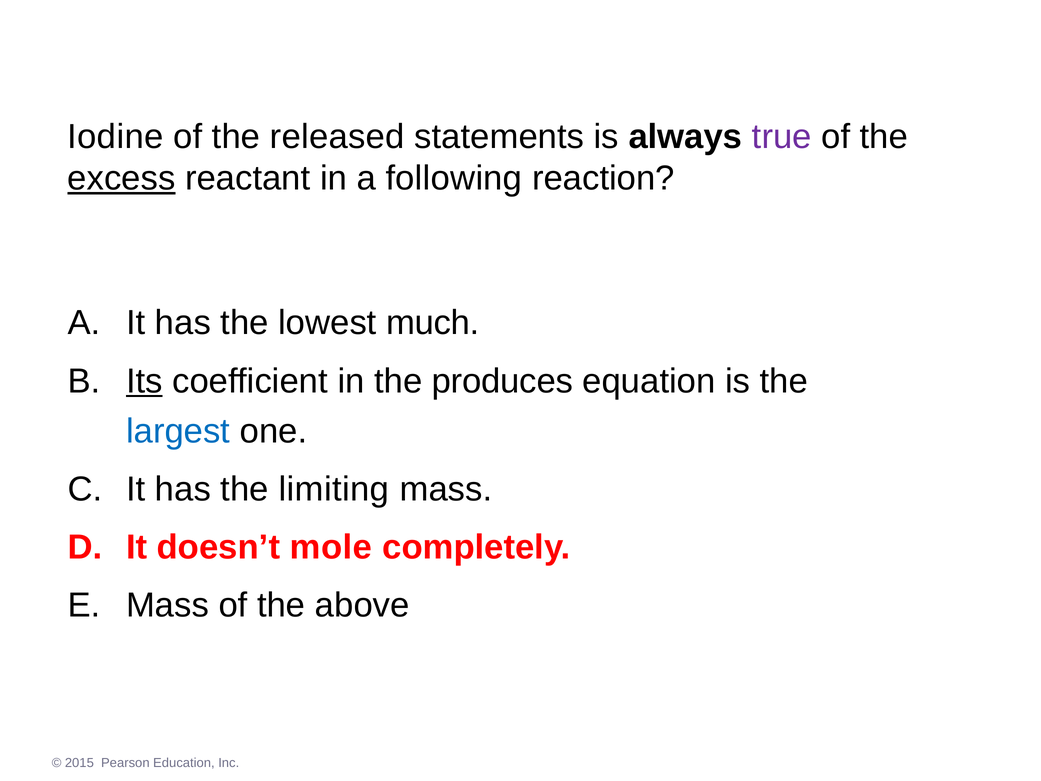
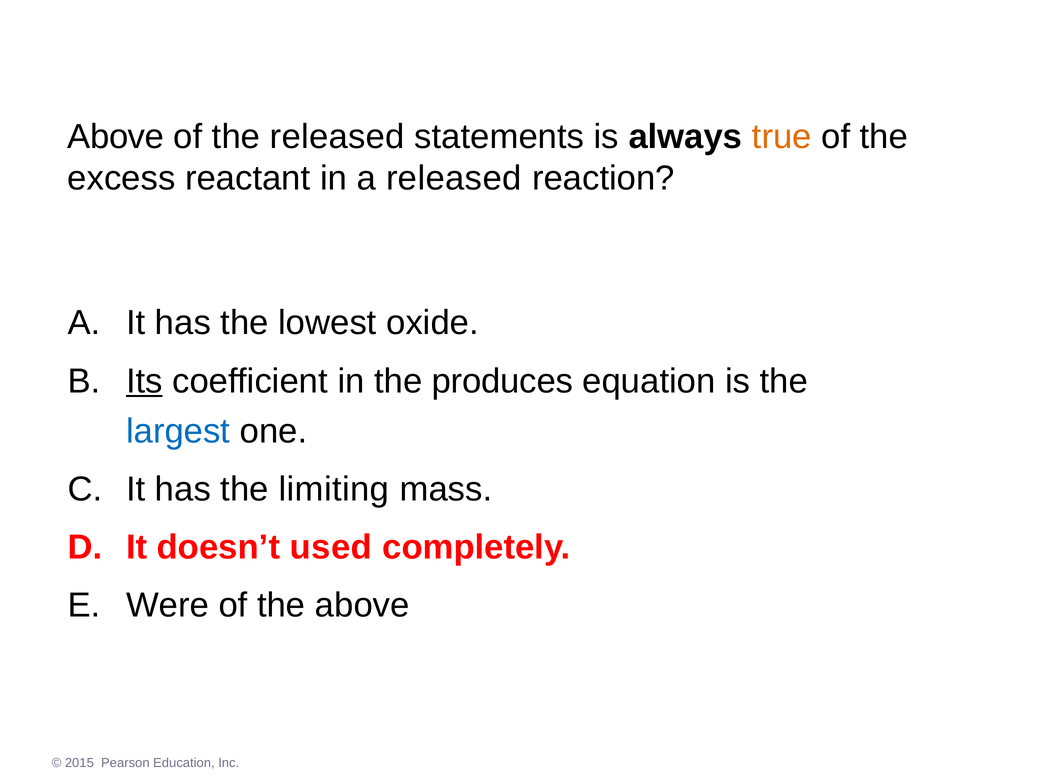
Iodine at (115, 137): Iodine -> Above
true colour: purple -> orange
excess underline: present -> none
a following: following -> released
much: much -> oxide
mole: mole -> used
Mass at (167, 605): Mass -> Were
